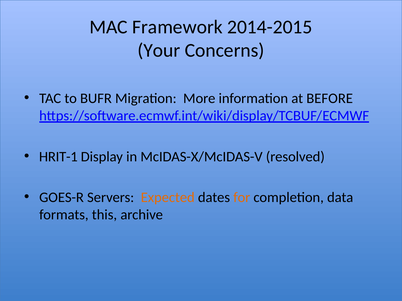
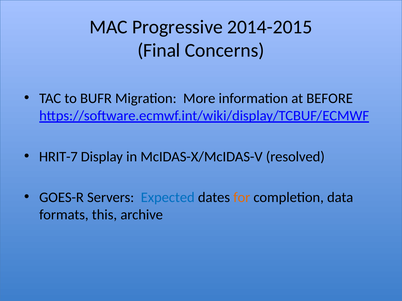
Framework: Framework -> Progressive
Your: Your -> Final
HRIT-1: HRIT-1 -> HRIT-7
Expected colour: orange -> blue
